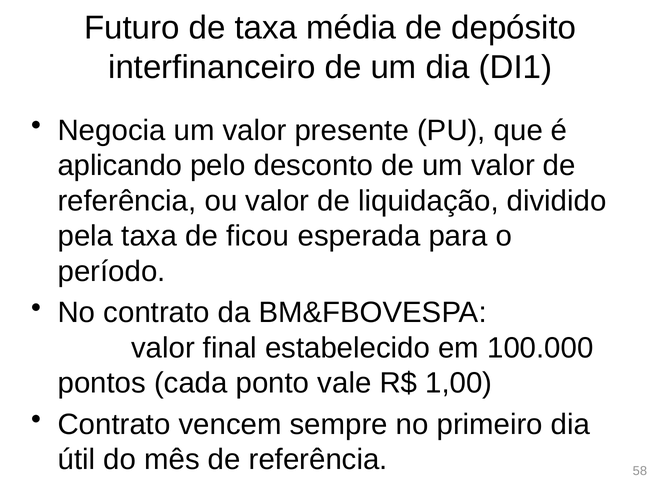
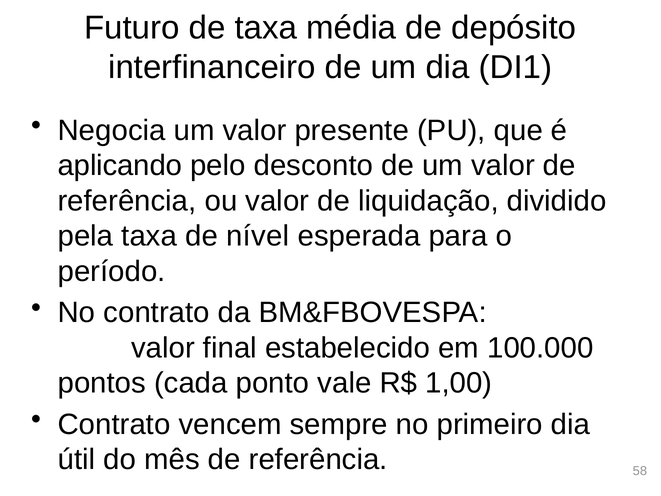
ficou: ficou -> nível
